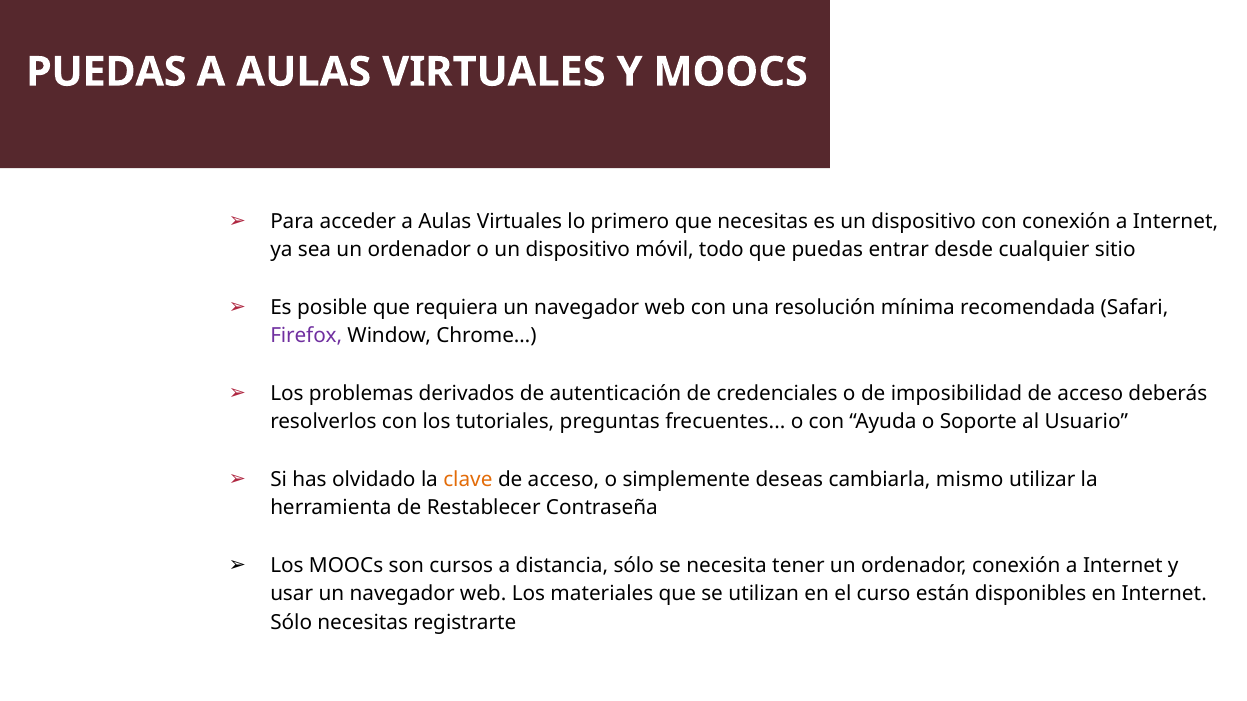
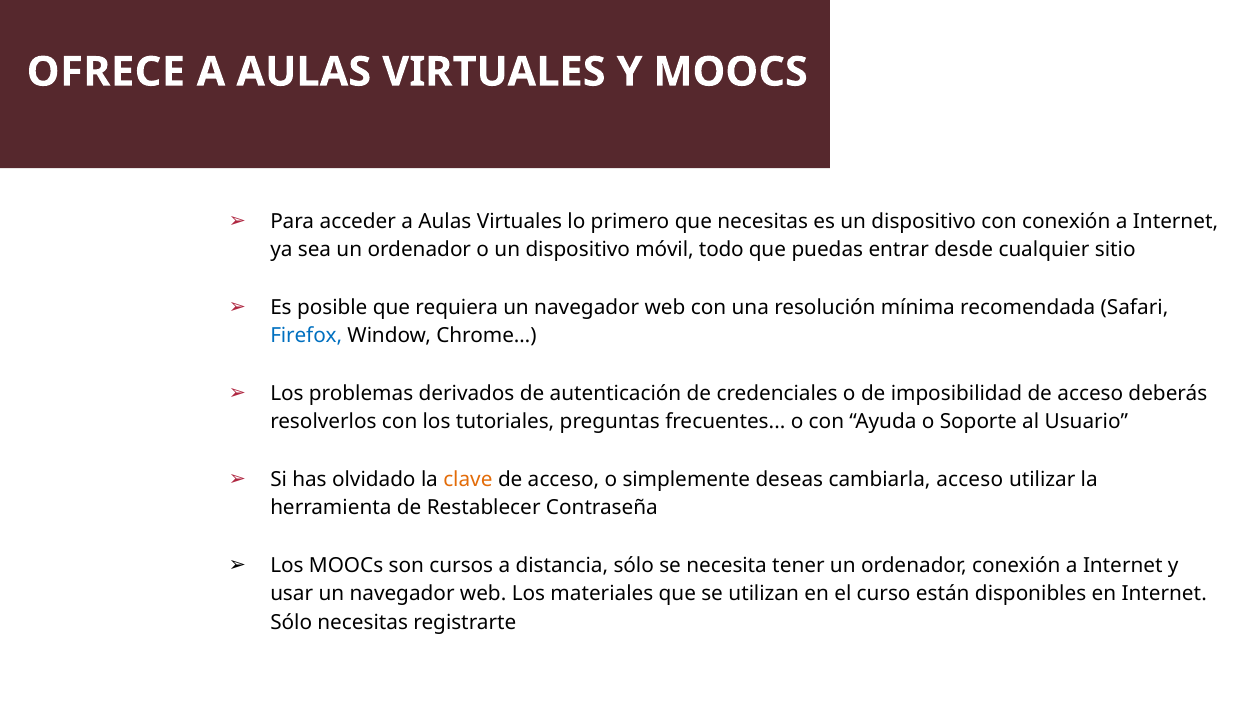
PUEDAS at (106, 72): PUEDAS -> OFRECE
Firefox colour: purple -> blue
mismo at (970, 480): mismo -> acceso
